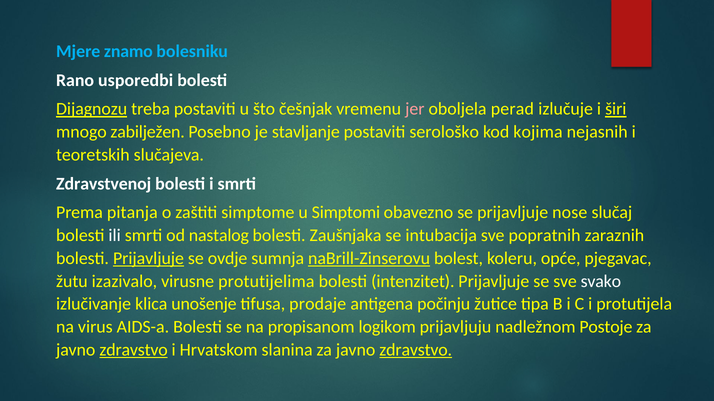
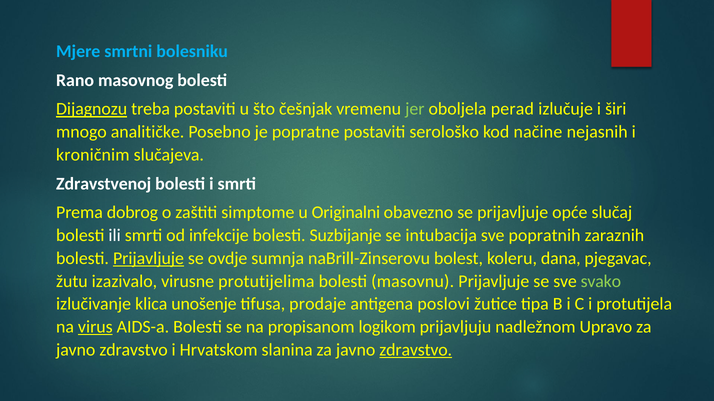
znamo: znamo -> smrtni
usporedbi: usporedbi -> masovnog
jer colour: pink -> light green
širi underline: present -> none
zabilježen: zabilježen -> analitičke
stavljanje: stavljanje -> popratne
kojima: kojima -> načine
teoretskih: teoretskih -> kroničnim
pitanja: pitanja -> dobrog
Simptomi: Simptomi -> Originalni
nose: nose -> opće
nastalog: nastalog -> infekcije
Zaušnjaka: Zaušnjaka -> Suzbijanje
naBrill-Zinserovu underline: present -> none
opće: opće -> dana
intenzitet: intenzitet -> masovnu
svako colour: white -> light green
počinju: počinju -> poslovi
virus underline: none -> present
Postoje: Postoje -> Upravo
zdravstvo at (134, 350) underline: present -> none
